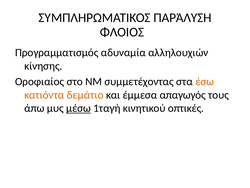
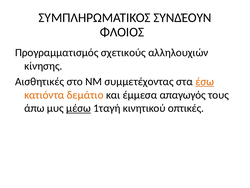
ΠΑΡΆΛΥΣΗ: ΠΑΡΆΛΥΣΗ -> ΣΥΝΔΈΟΥΝ
αδυναμία: αδυναμία -> σχετικούς
Οροφιαίος: Οροφιαίος -> Αισθητικές
έσω underline: none -> present
